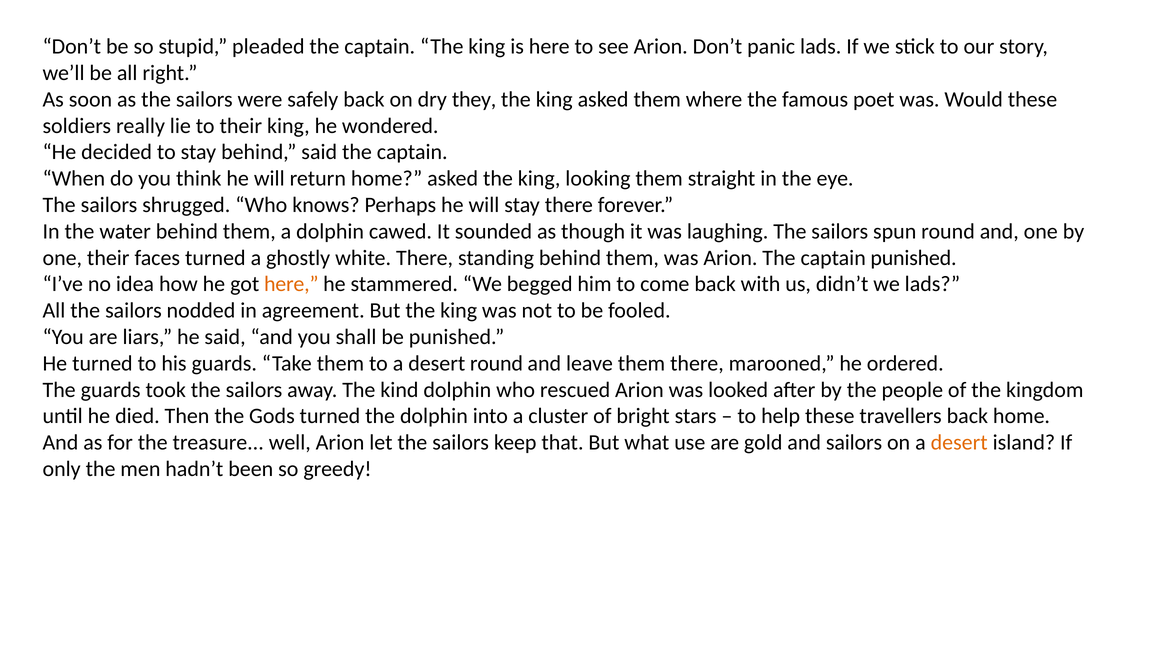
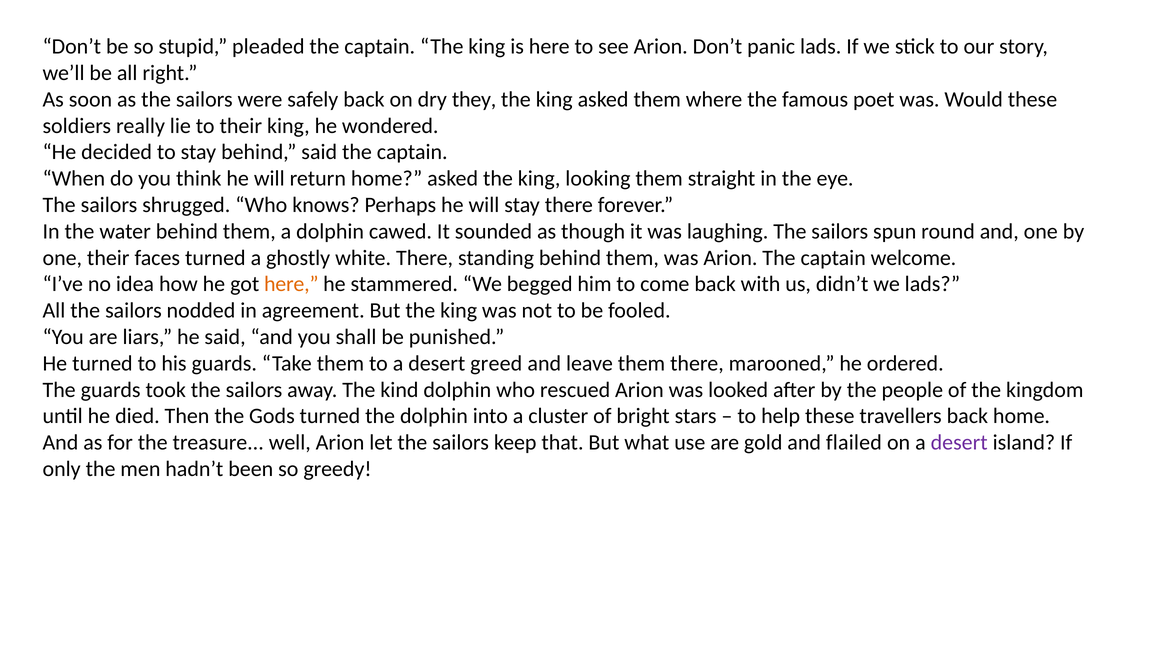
captain punished: punished -> welcome
desert round: round -> greed
and sailors: sailors -> flailed
desert at (959, 442) colour: orange -> purple
